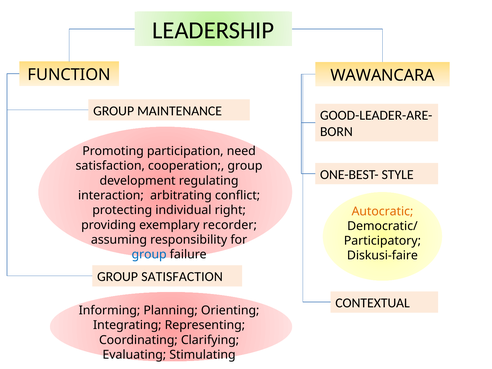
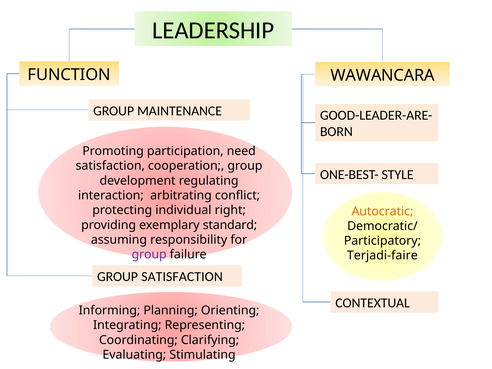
recorder: recorder -> standard
group at (149, 254) colour: blue -> purple
Diskusi-faire: Diskusi-faire -> Terjadi-faire
